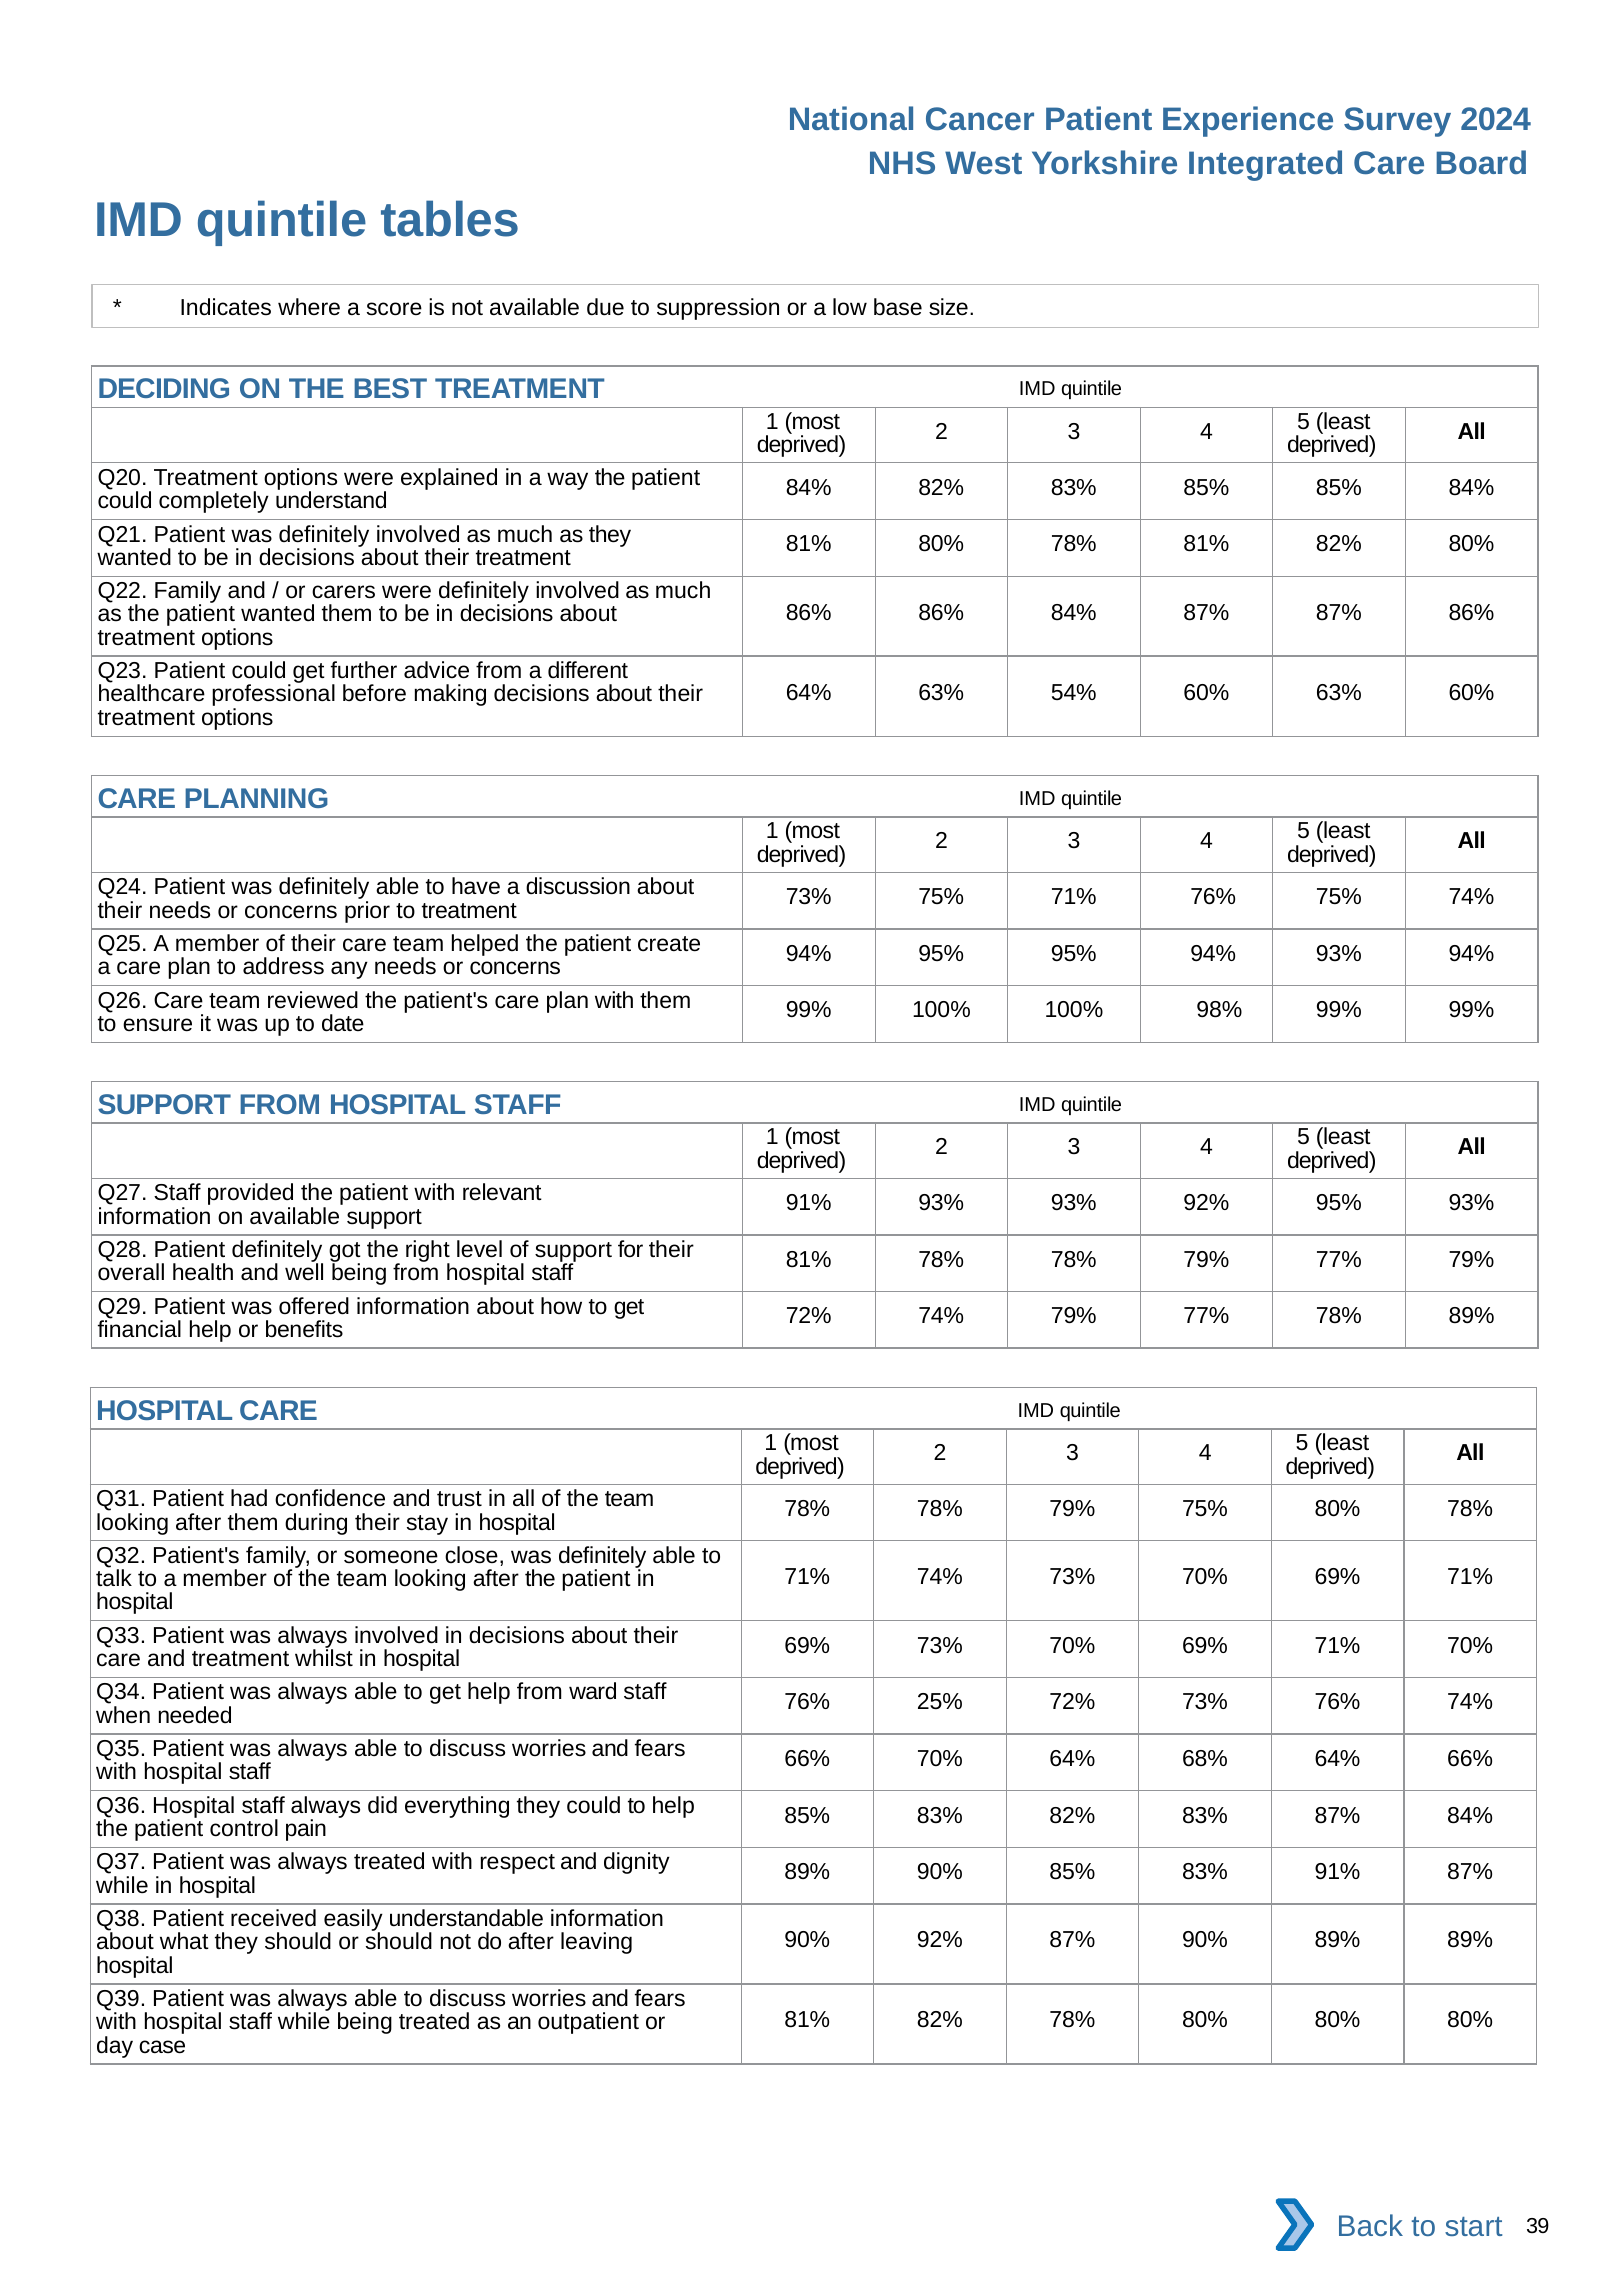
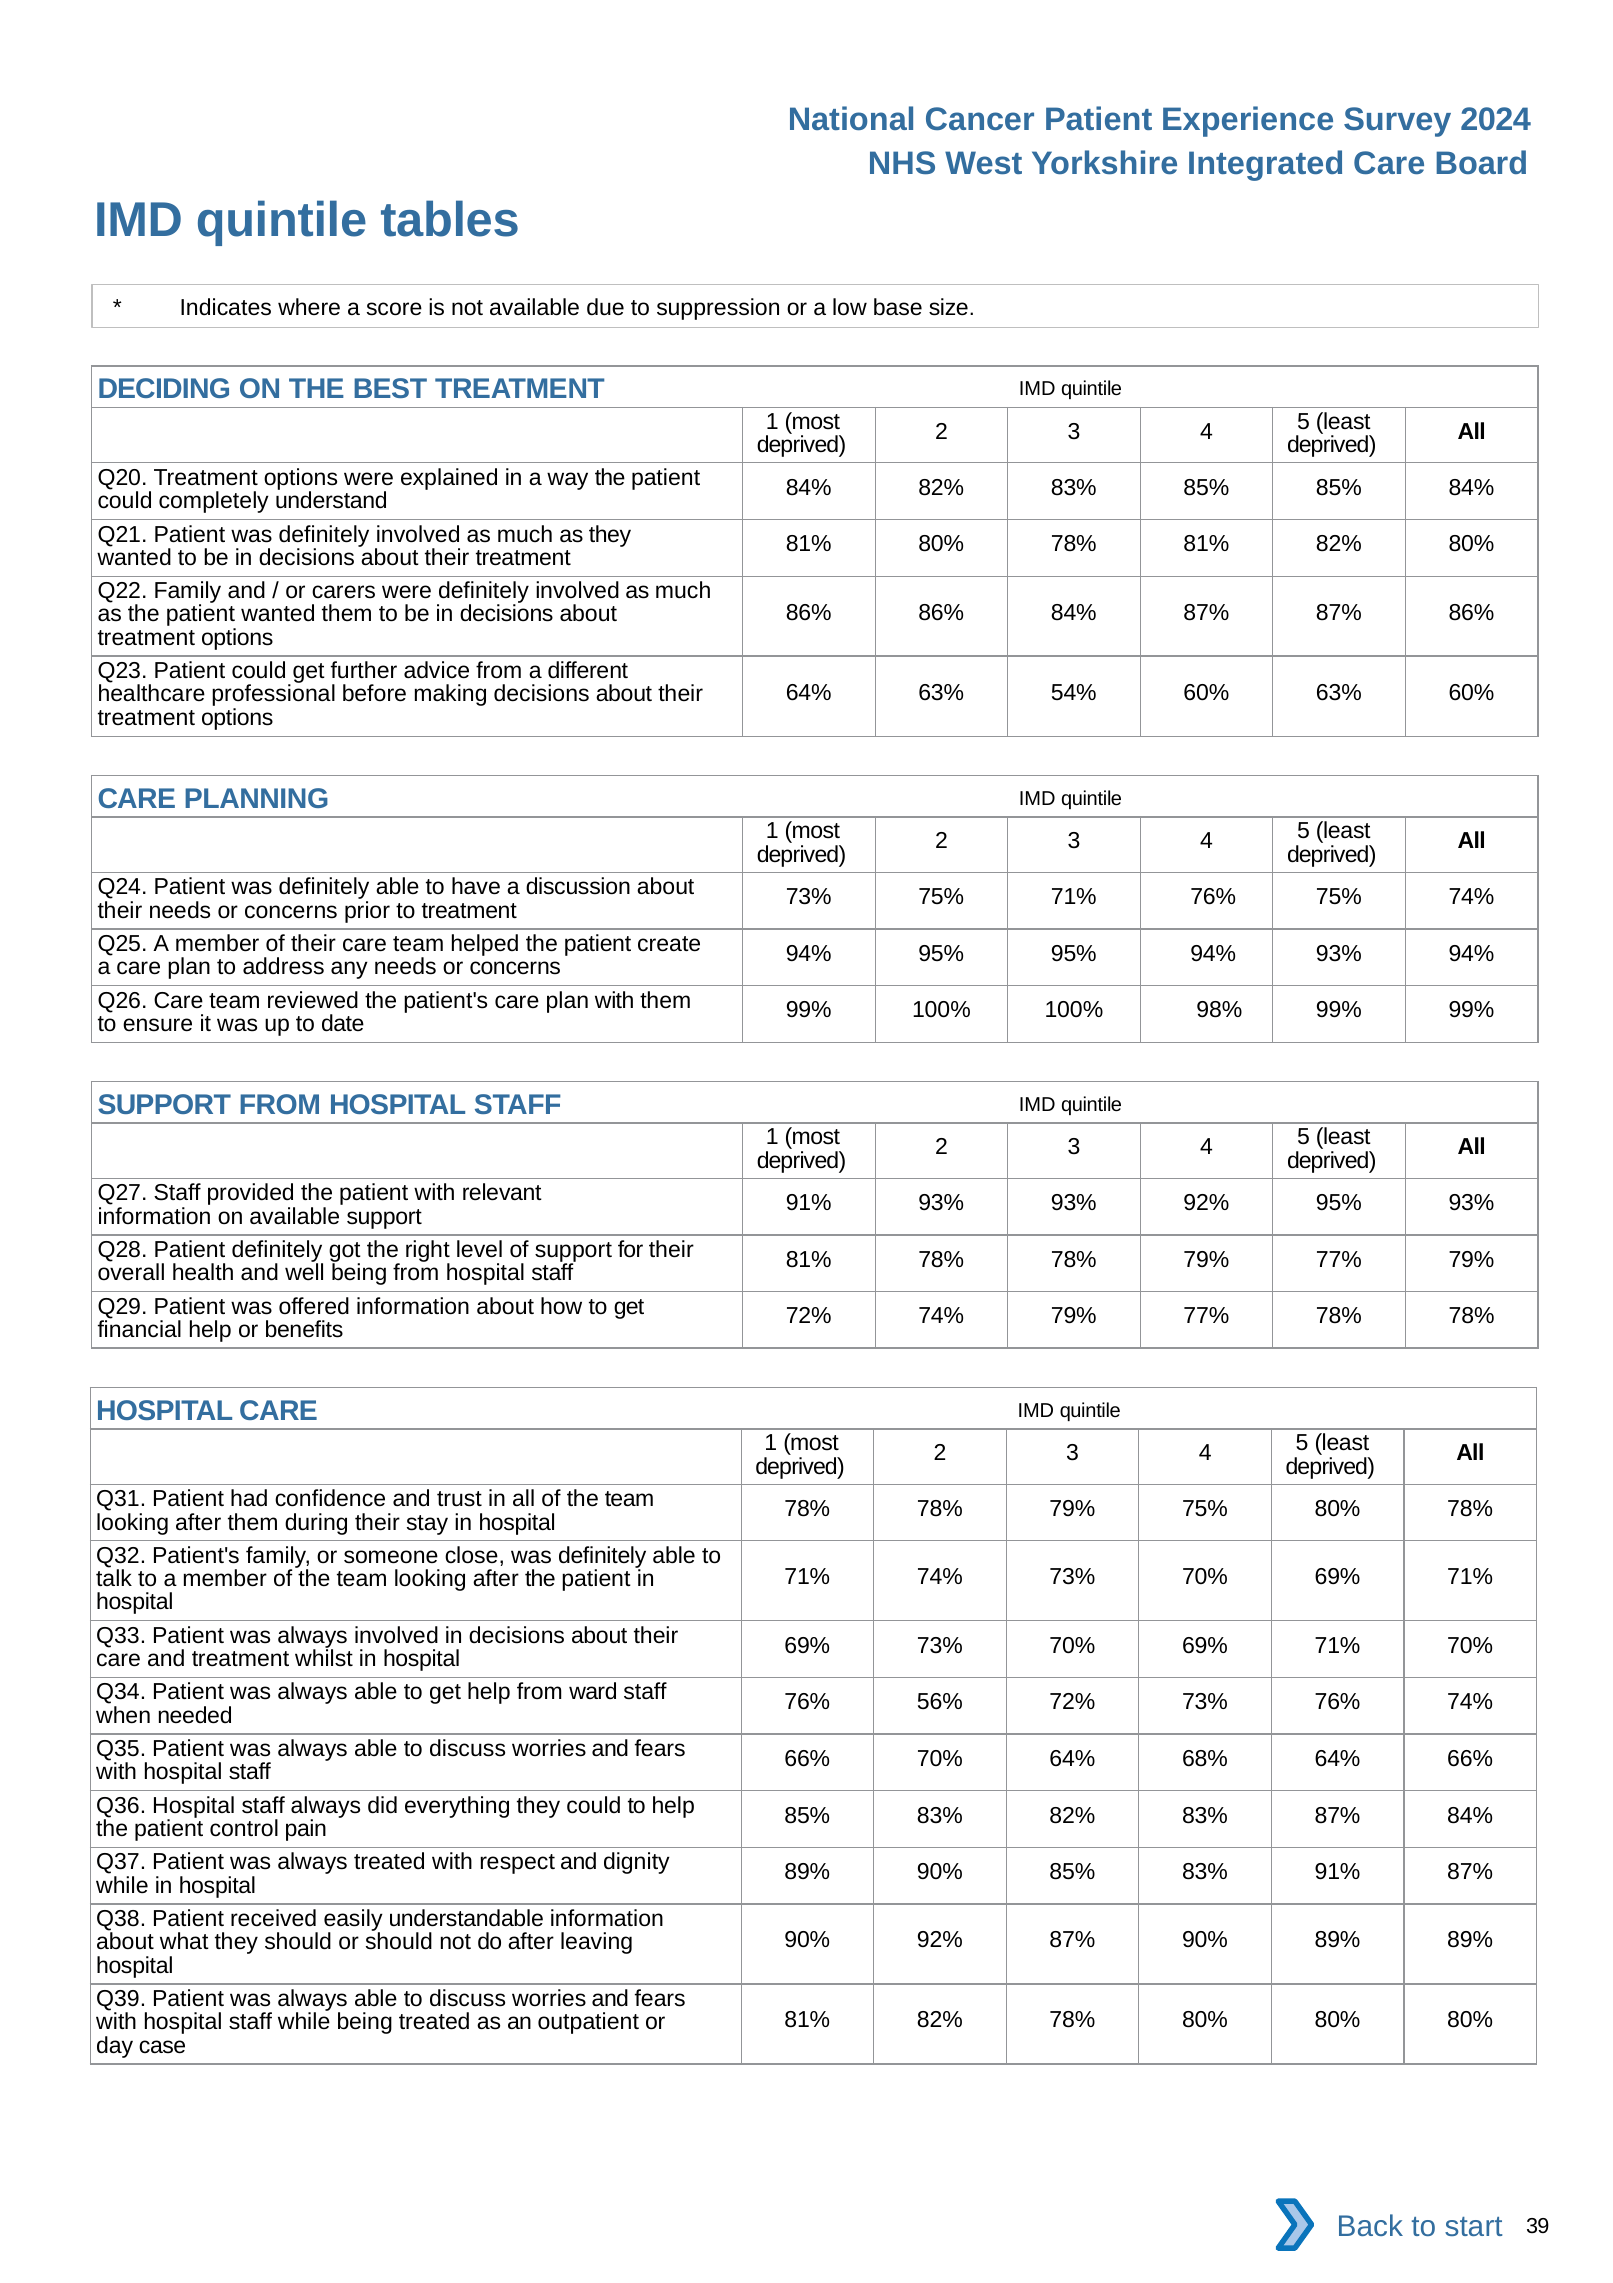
77% 78% 89%: 89% -> 78%
25%: 25% -> 56%
